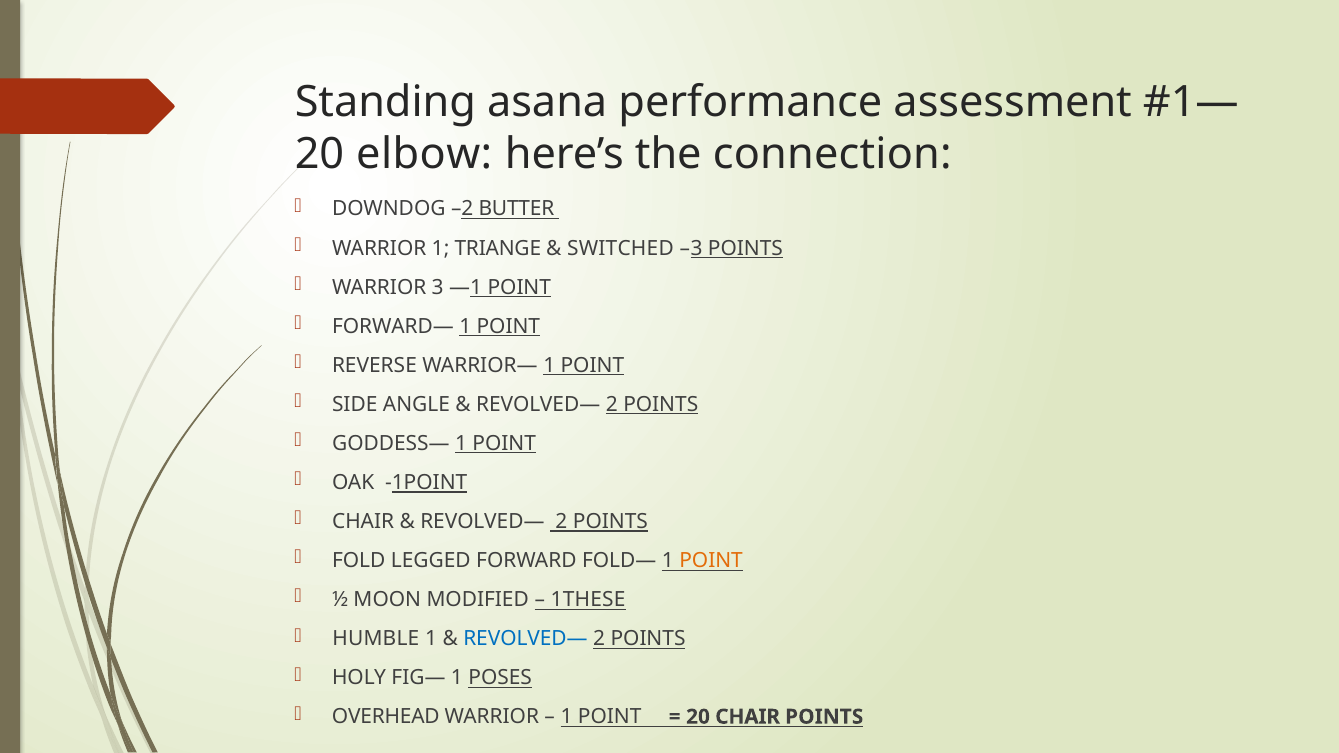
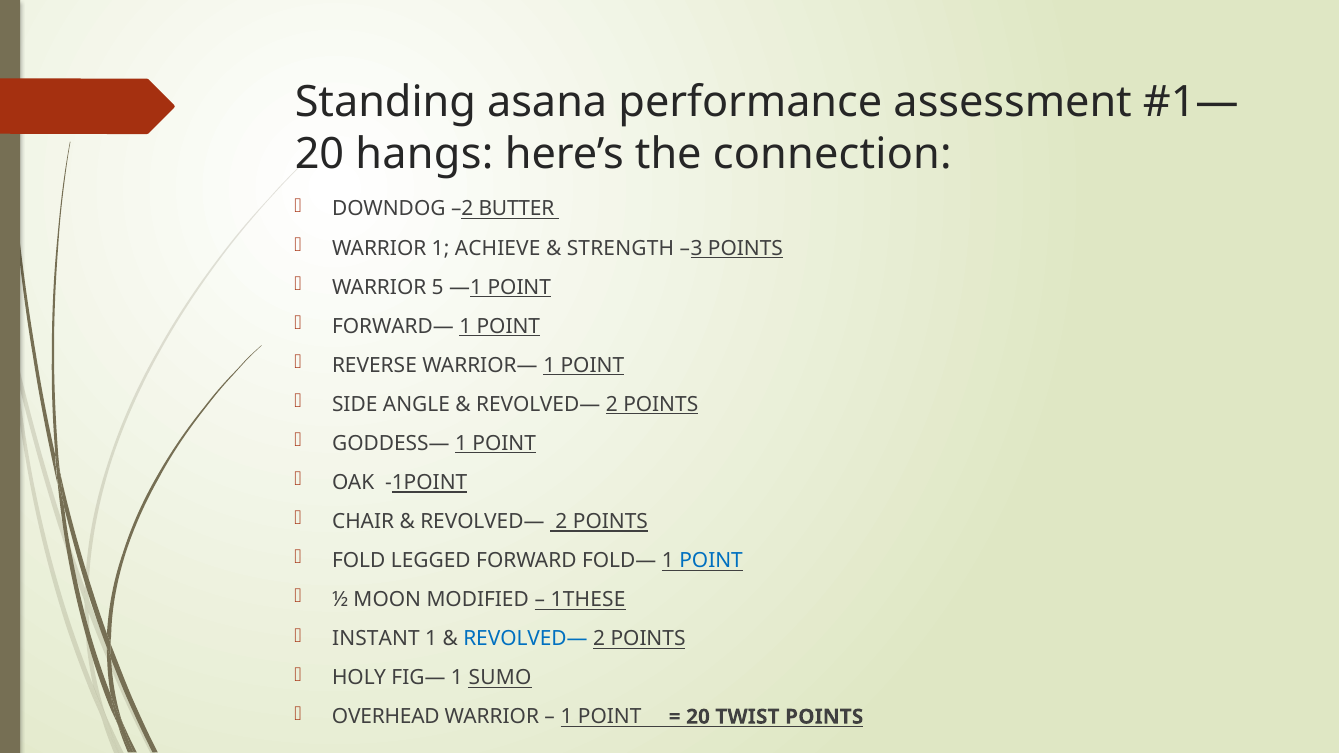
elbow: elbow -> hangs
TRIANGE: TRIANGE -> ACHIEVE
SWITCHED: SWITCHED -> STRENGTH
3: 3 -> 5
POINT at (711, 561) colour: orange -> blue
HUMBLE: HUMBLE -> INSTANT
POSES: POSES -> SUMO
20 CHAIR: CHAIR -> TWIST
